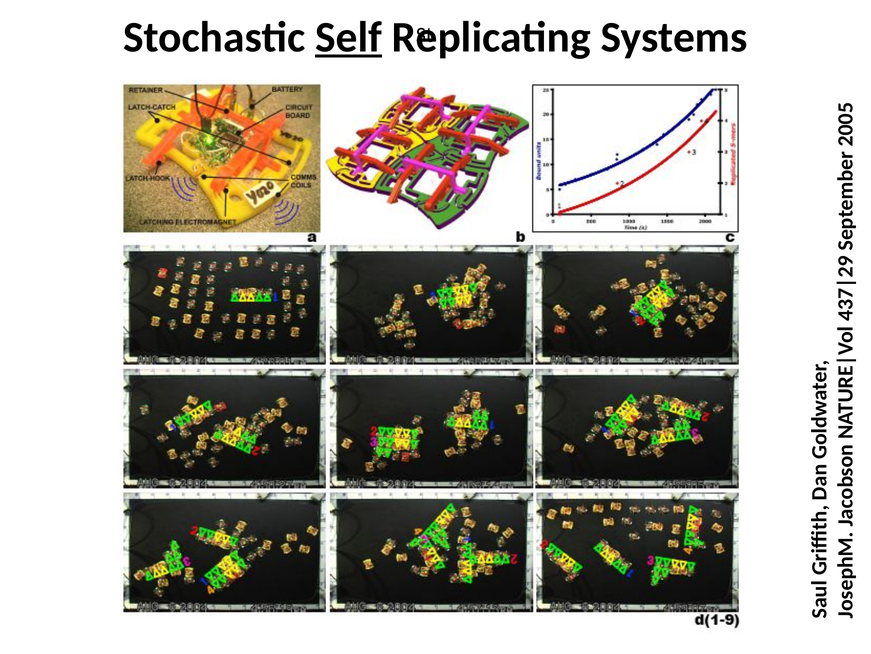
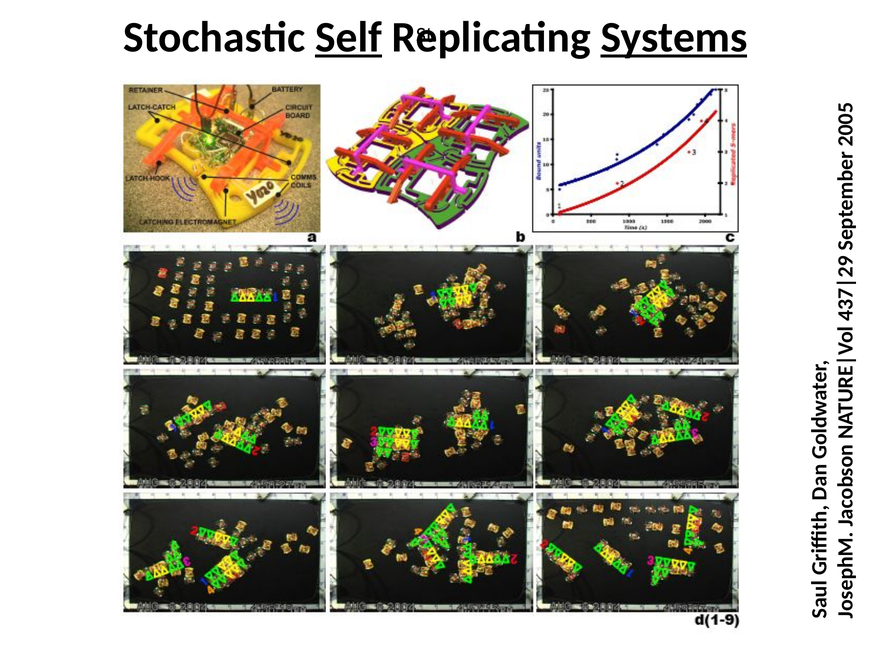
Systems underline: none -> present
